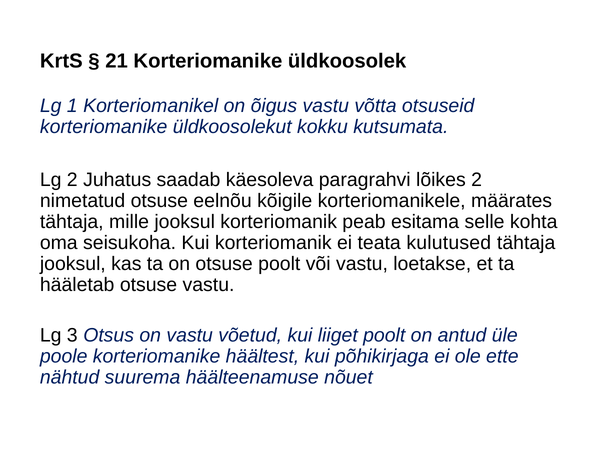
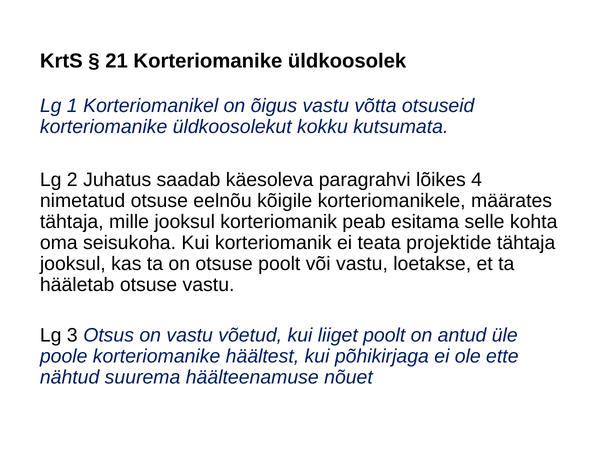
lõikes 2: 2 -> 4
kulutused: kulutused -> projektide
